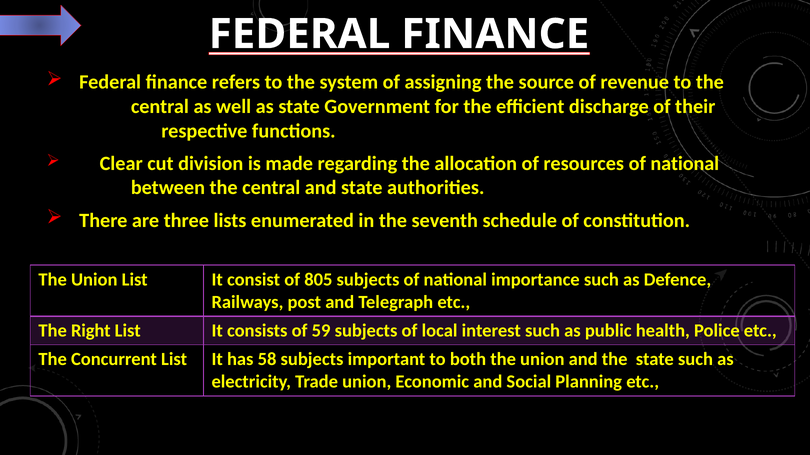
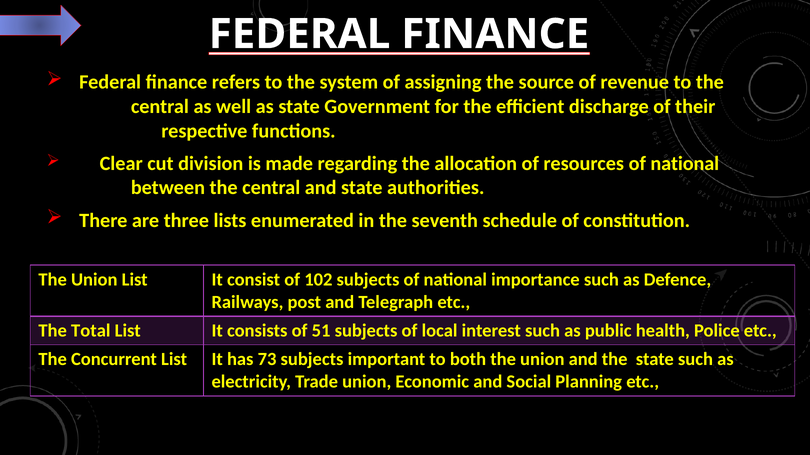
805: 805 -> 102
Right: Right -> Total
59: 59 -> 51
58: 58 -> 73
